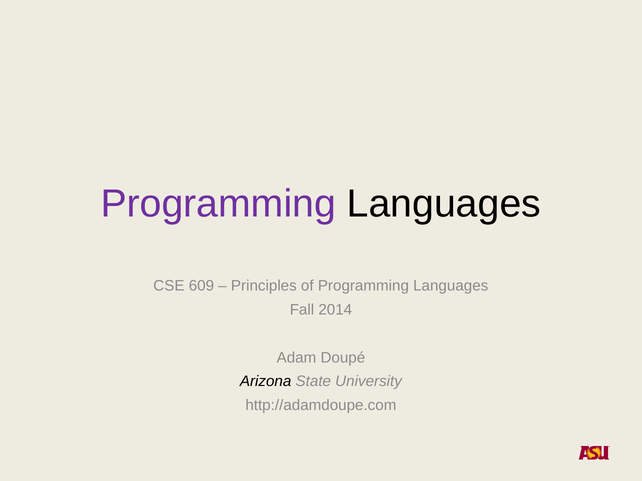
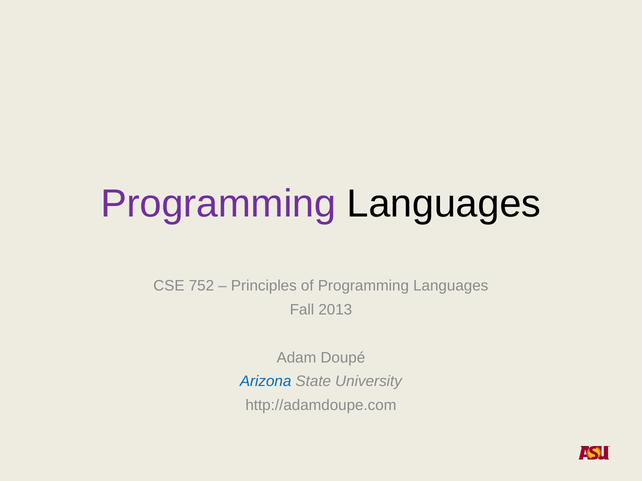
609: 609 -> 752
2014: 2014 -> 2013
Arizona colour: black -> blue
